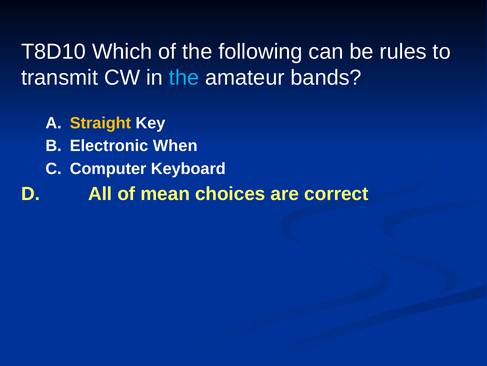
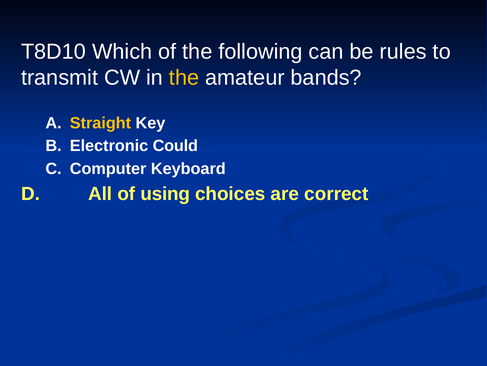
the at (184, 77) colour: light blue -> yellow
When: When -> Could
mean: mean -> using
